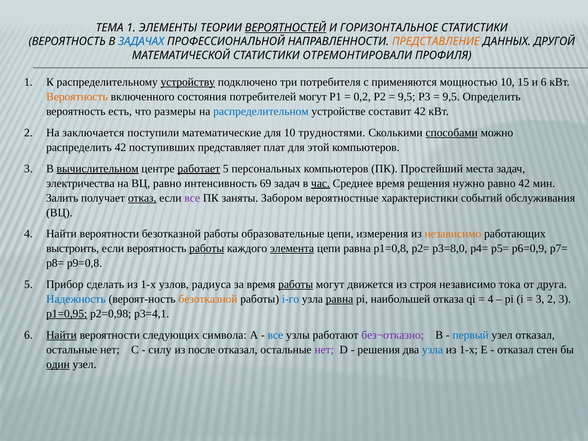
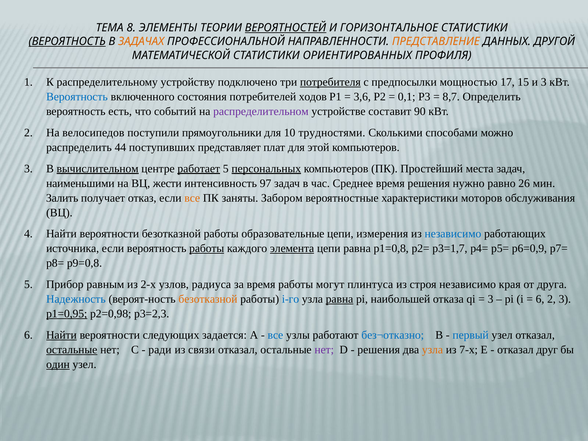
ТЕМА 1: 1 -> 8
ВЕРОЯТНОСТЬ at (67, 42) underline: none -> present
ЗАДАЧАХ colour: blue -> orange
ОТРЕМОНТИРОВАЛИ: ОТРЕМОНТИРОВАЛИ -> ОРИЕНТИРОВАННЫХ
устройству underline: present -> none
потребителя underline: none -> present
применяются: применяются -> предпосылки
мощностью 10: 10 -> 17
и 6: 6 -> 3
Вероятность at (77, 97) colour: orange -> blue
потребителей могут: могут -> ходов
0,2: 0,2 -> 3,6
9,5 at (407, 97): 9,5 -> 0,1
9,5 at (451, 97): 9,5 -> 8,7
размеры: размеры -> событий
распределительном colour: blue -> purple
составит 42: 42 -> 90
заключается: заключается -> велосипедов
математические: математические -> прямоугольники
способами underline: present -> none
распределить 42: 42 -> 44
персональных underline: none -> present
электричества: электричества -> наименьшими
ВЦ равно: равно -> жести
69: 69 -> 97
час underline: present -> none
равно 42: 42 -> 26
отказ underline: present -> none
все at (192, 198) colour: purple -> orange
событий: событий -> моторов
независимо at (453, 234) colour: orange -> blue
выстроить: выстроить -> источника
p3=8,0: p3=8,0 -> p3=1,7
сделать: сделать -> равным
1-х at (148, 284): 1-х -> 2-х
работы at (296, 284) underline: present -> none
движется: движется -> плинтуса
тока: тока -> края
4 at (490, 299): 4 -> 3
3 at (540, 299): 3 -> 6
p3=4,1: p3=4,1 -> p3=2,3
символа: символа -> задается
без¬отказно colour: purple -> blue
остальные at (72, 350) underline: none -> present
силу: силу -> ради
после: после -> связи
узла at (432, 350) colour: blue -> orange
1-х at (469, 350): 1-х -> 7-х
стен: стен -> друг
